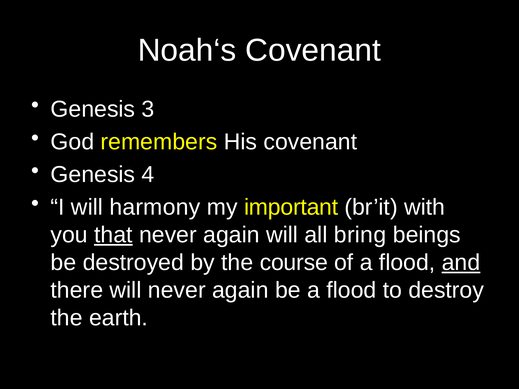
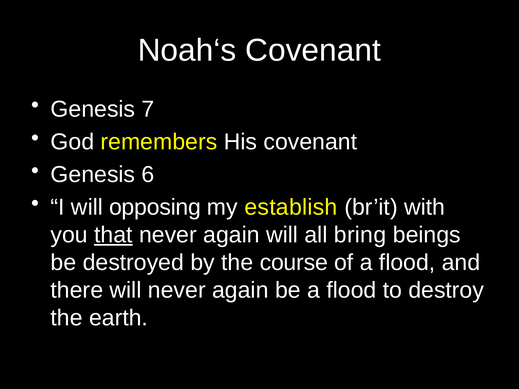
3: 3 -> 7
4: 4 -> 6
harmony: harmony -> opposing
important: important -> establish
and underline: present -> none
